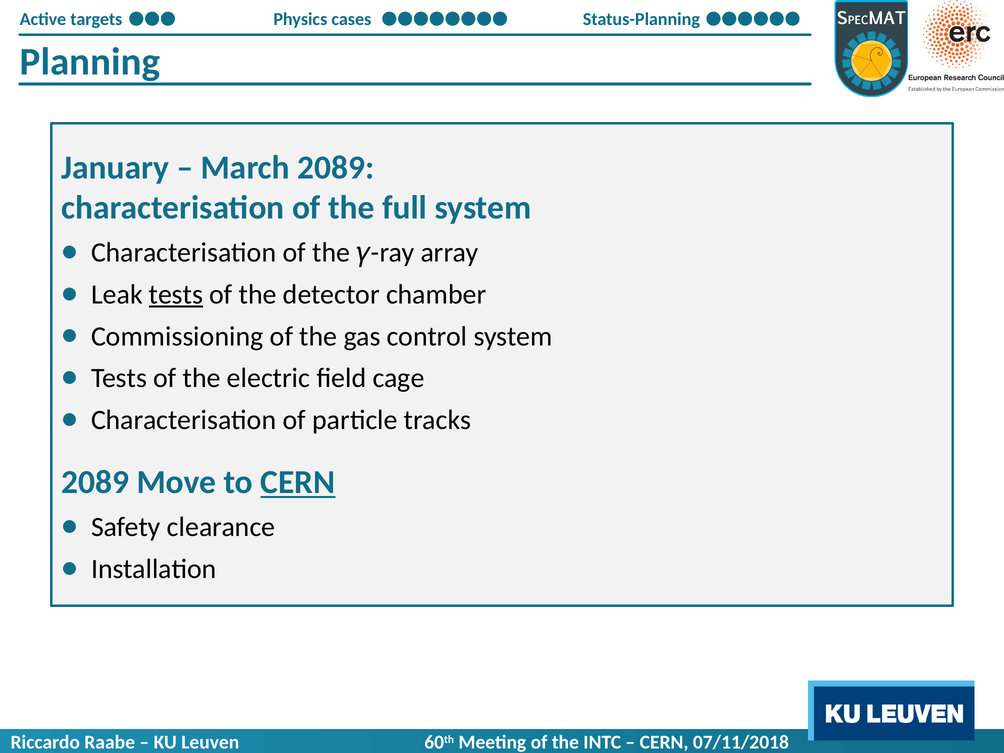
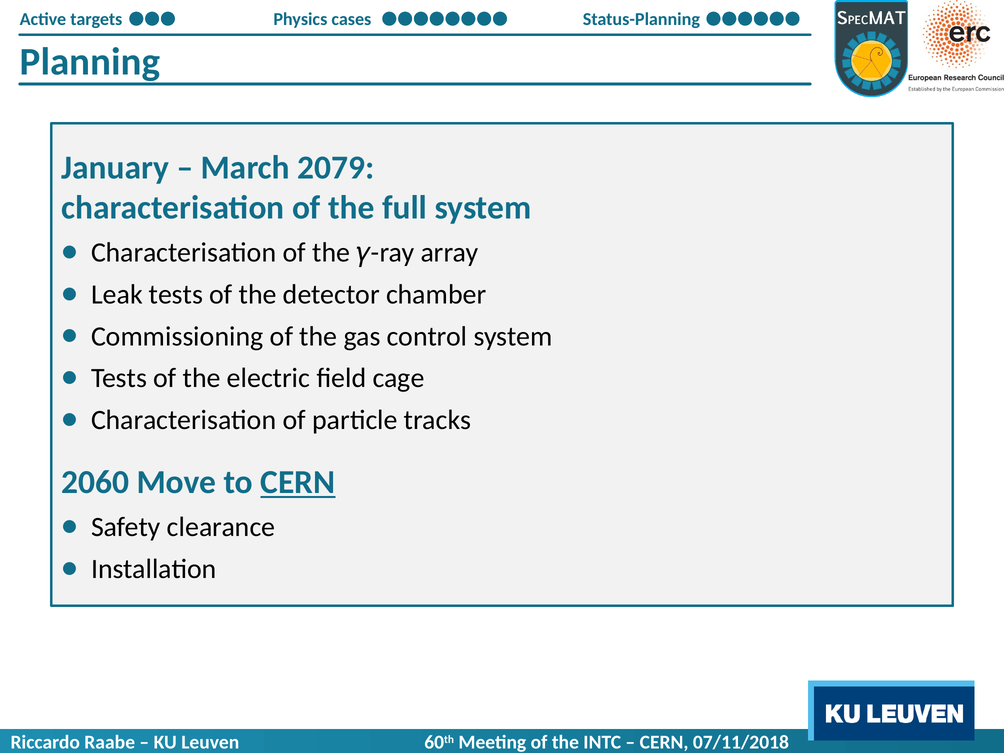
March 2089: 2089 -> 2079
tests at (176, 294) underline: present -> none
2089 at (95, 482): 2089 -> 2060
